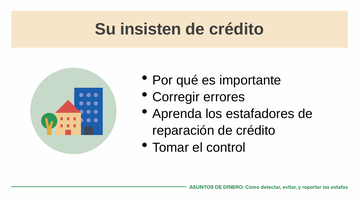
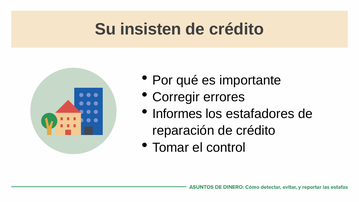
Aprenda: Aprenda -> Informes
